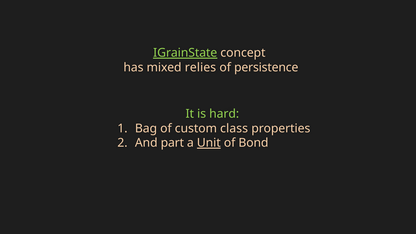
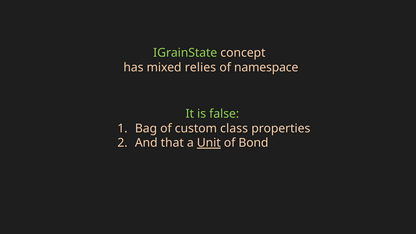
IGrainState underline: present -> none
persistence: persistence -> namespace
hard: hard -> false
part: part -> that
